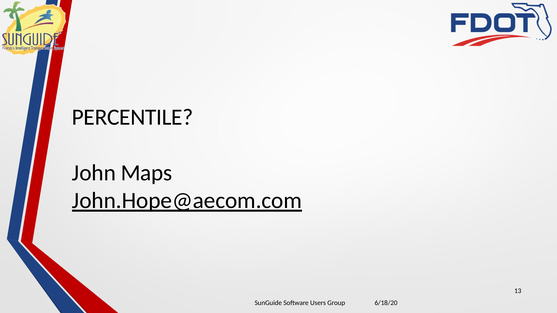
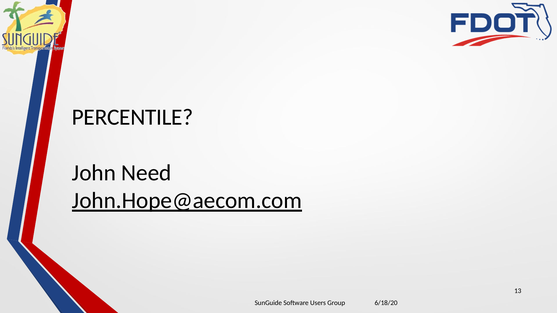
Maps: Maps -> Need
